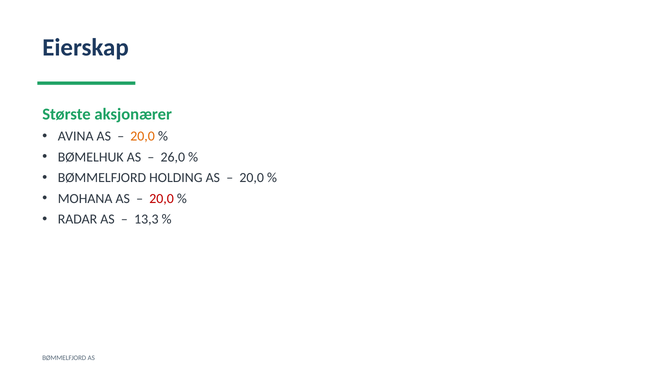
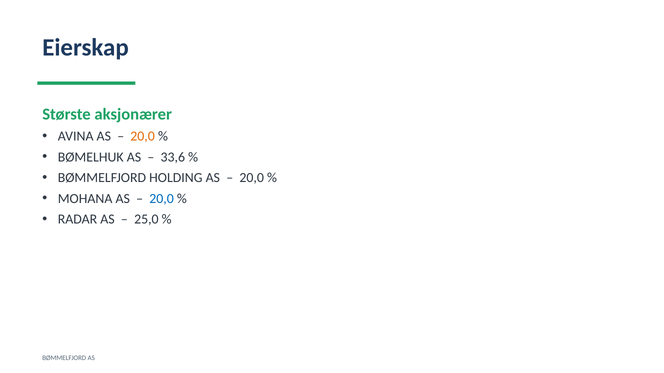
26,0: 26,0 -> 33,6
20,0 at (162, 199) colour: red -> blue
13,3: 13,3 -> 25,0
